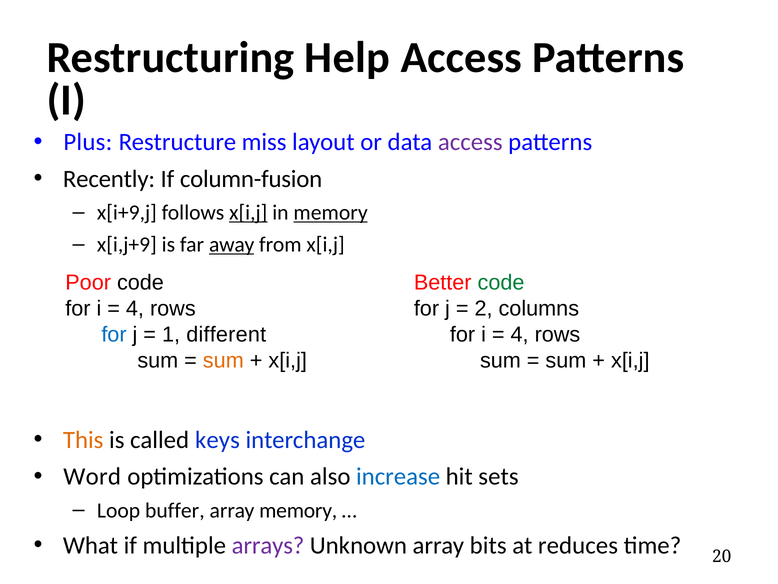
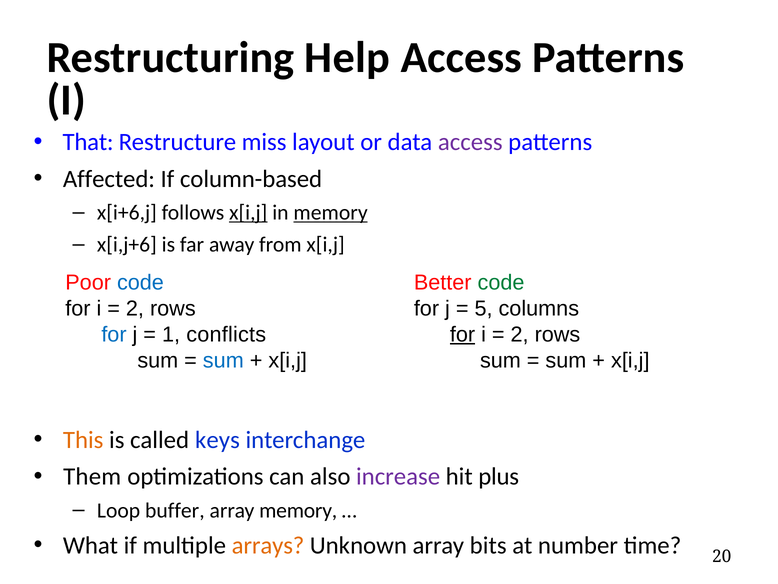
Plus: Plus -> That
Recently: Recently -> Affected
column-fusion: column-fusion -> column-based
x[i+9,j: x[i+9,j -> x[i+6,j
x[i,j+9: x[i,j+9 -> x[i,j+6
away underline: present -> none
code at (140, 282) colour: black -> blue
4 at (135, 308): 4 -> 2
2: 2 -> 5
different: different -> conflicts
for at (463, 334) underline: none -> present
4 at (520, 334): 4 -> 2
sum at (223, 360) colour: orange -> blue
Word: Word -> Them
increase colour: blue -> purple
sets: sets -> plus
arrays colour: purple -> orange
reduces: reduces -> number
